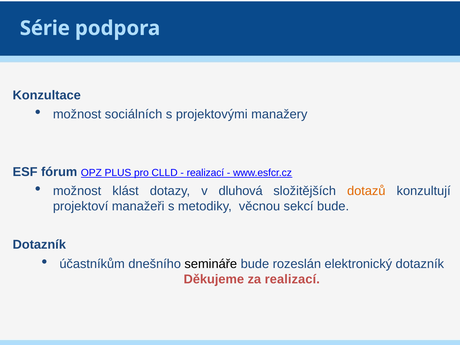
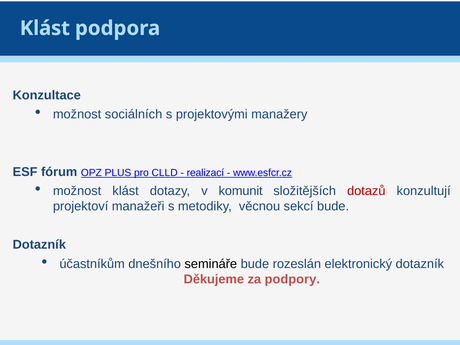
Série at (45, 28): Série -> Klást
dluhová: dluhová -> komunit
dotazů colour: orange -> red
za realizací: realizací -> podpory
